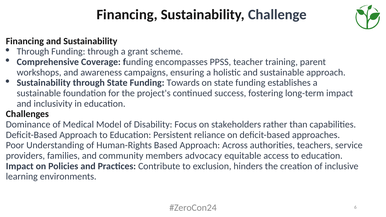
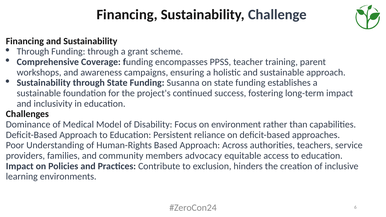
Towards: Towards -> Susanna
stakeholders: stakeholders -> environment
